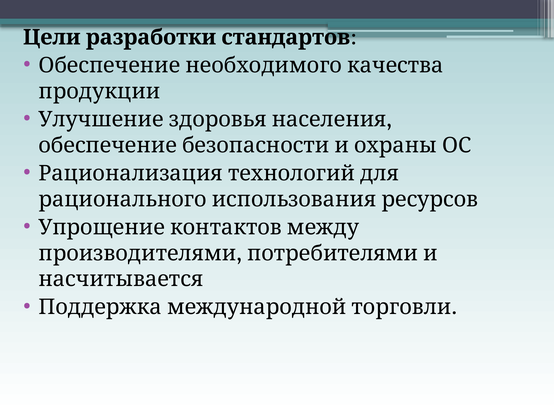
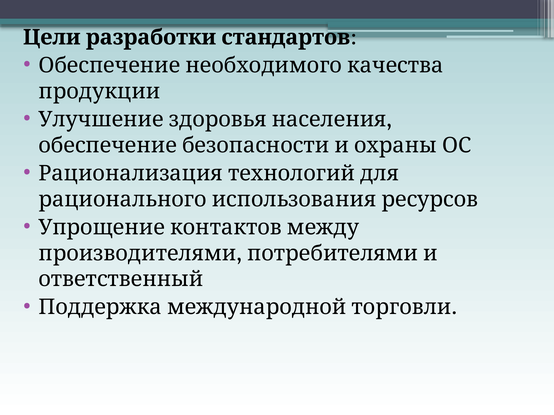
насчитывается: насчитывается -> ответственный
